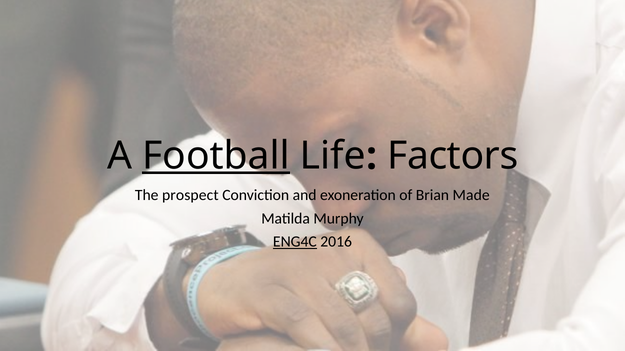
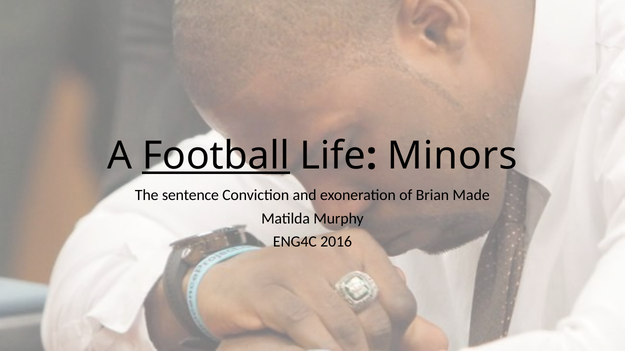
Factors: Factors -> Minors
prospect: prospect -> sentence
ENG4C underline: present -> none
